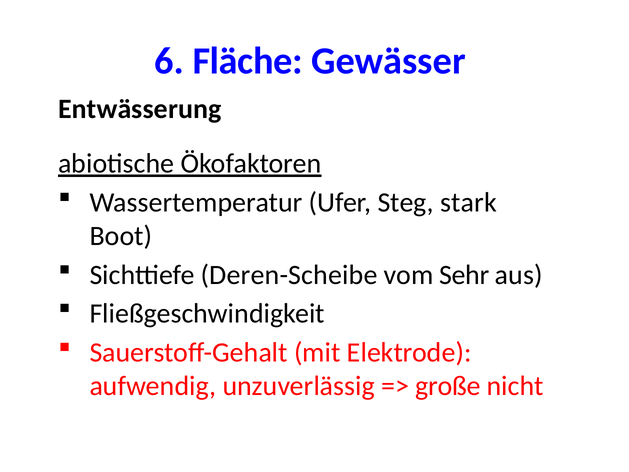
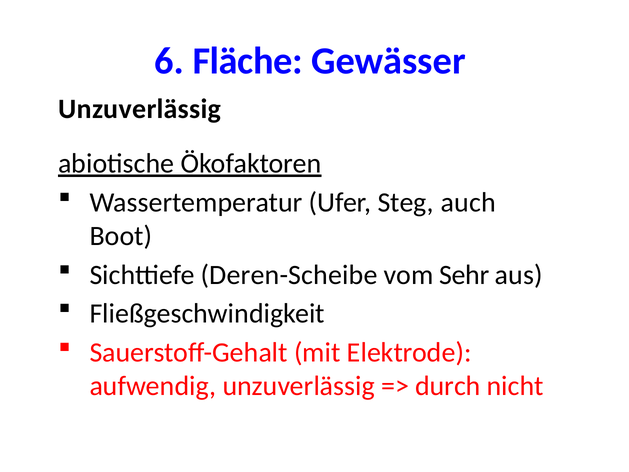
Entwässerung at (140, 109): Entwässerung -> Unzuverlässig
stark: stark -> auch
große: große -> durch
